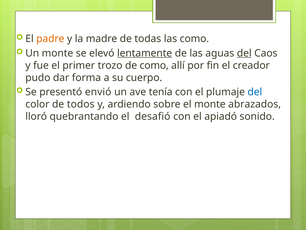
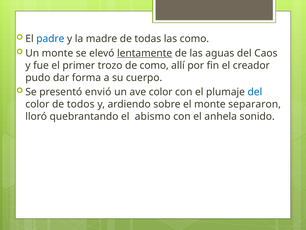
padre colour: orange -> blue
del at (244, 53) underline: present -> none
ave tenía: tenía -> color
abrazados: abrazados -> separaron
desafió: desafió -> abismo
apiadó: apiadó -> anhela
